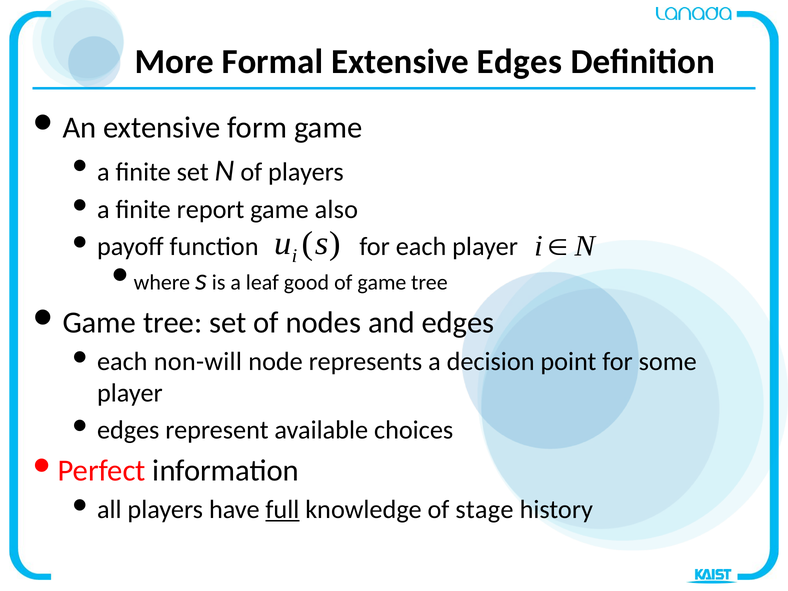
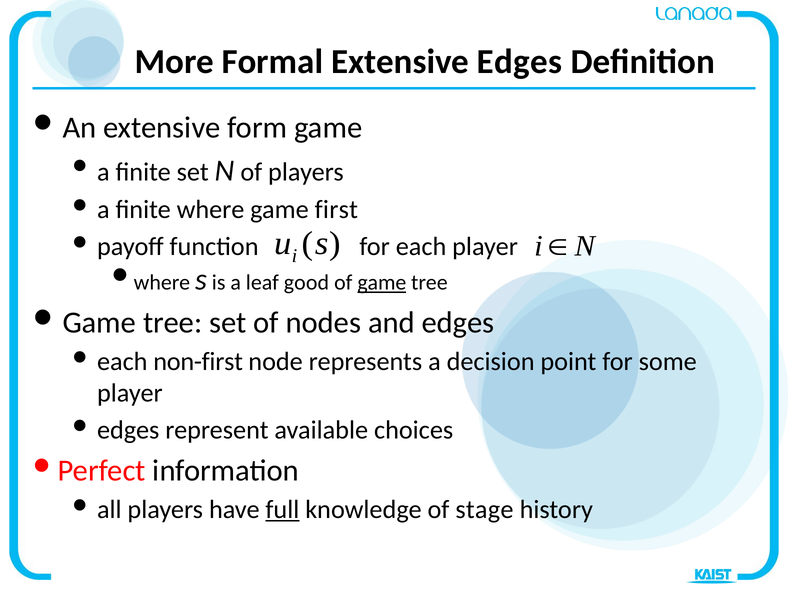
finite report: report -> where
also: also -> first
game at (382, 283) underline: none -> present
non-will: non-will -> non-first
